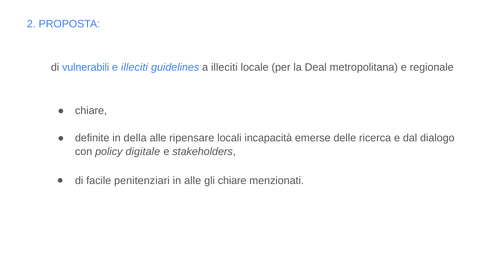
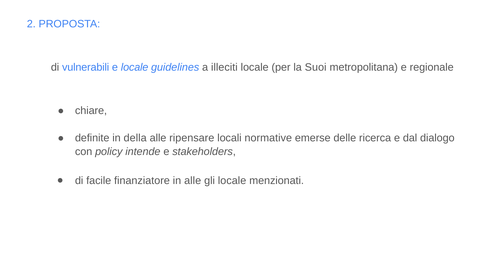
e illeciti: illeciti -> locale
Deal: Deal -> Suoi
incapacità: incapacità -> normative
digitale: digitale -> intende
penitenziari: penitenziari -> finanziatore
gli chiare: chiare -> locale
